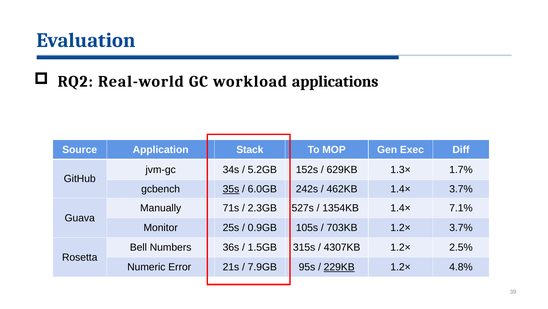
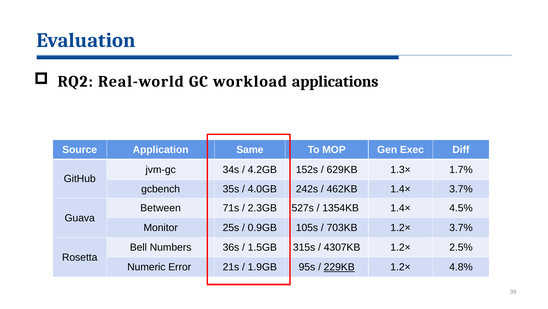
Stack: Stack -> Same
5.2GB: 5.2GB -> 4.2GB
35s underline: present -> none
6.0GB: 6.0GB -> 4.0GB
Manually: Manually -> Between
7.1%: 7.1% -> 4.5%
7.9GB: 7.9GB -> 1.9GB
